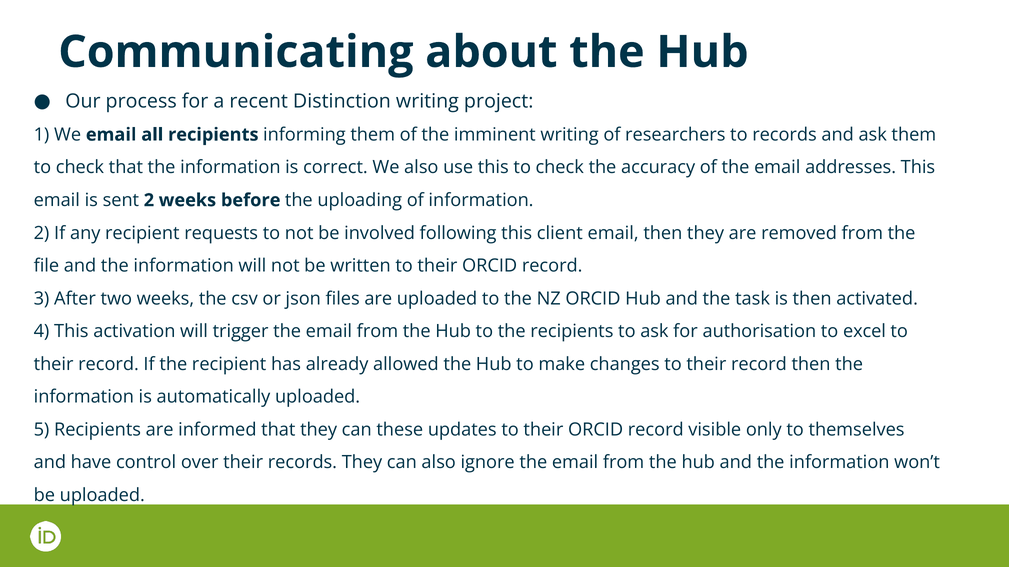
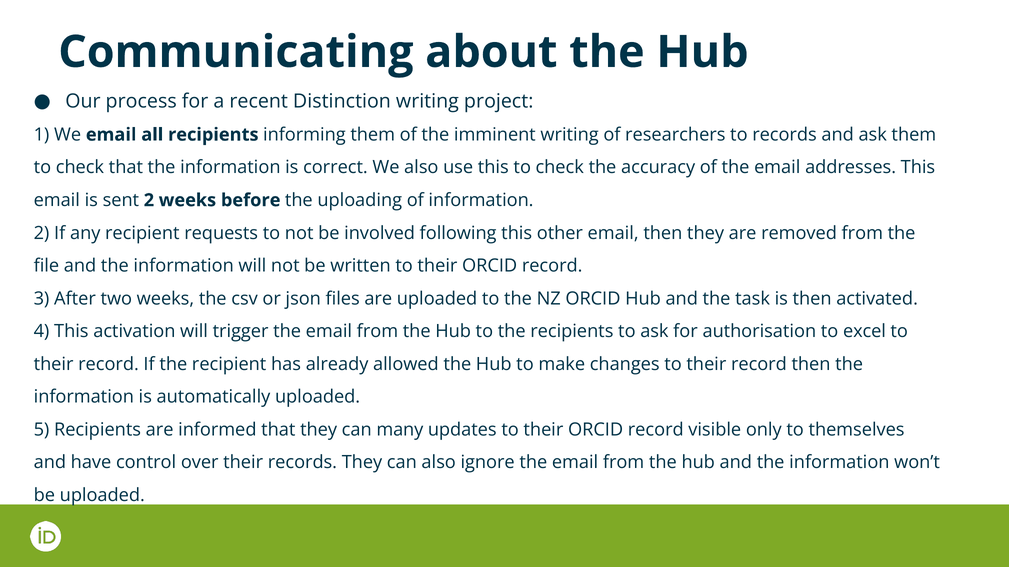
client: client -> other
these: these -> many
